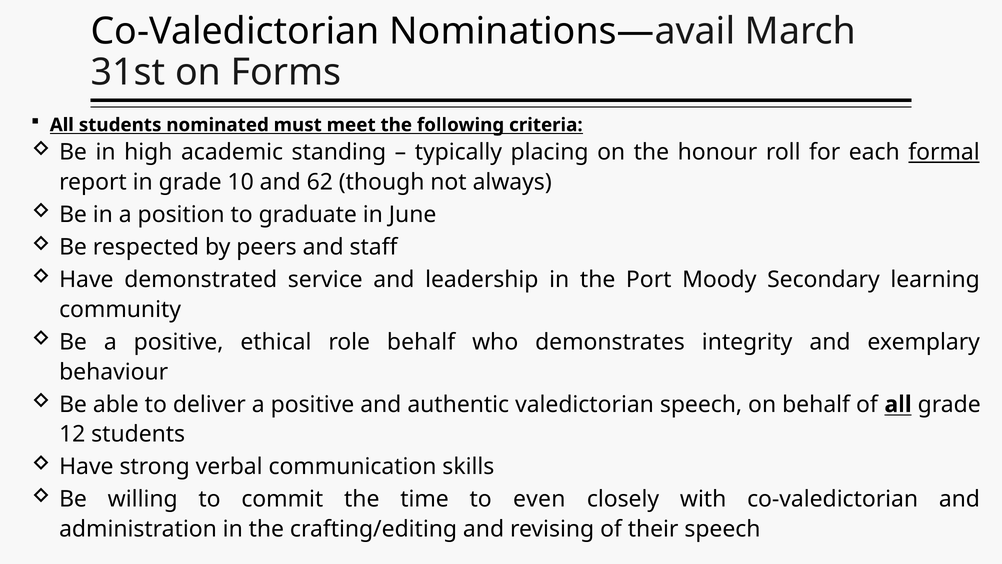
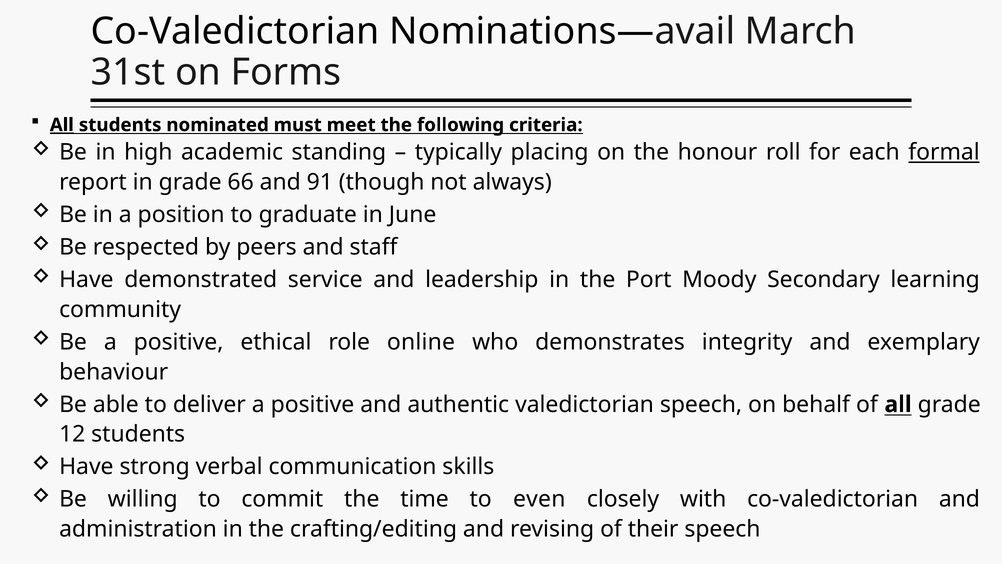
All at (62, 125) underline: none -> present
10: 10 -> 66
62: 62 -> 91
role behalf: behalf -> online
